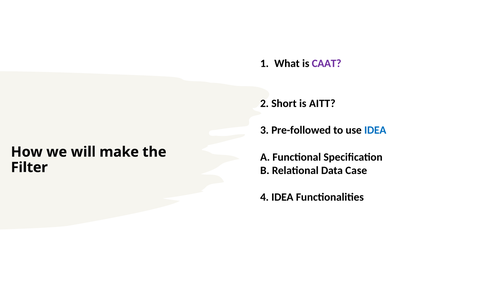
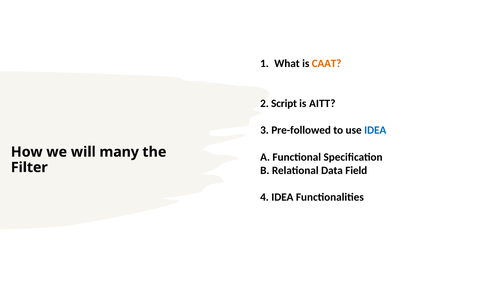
CAAT colour: purple -> orange
Short: Short -> Script
make: make -> many
Case: Case -> Field
